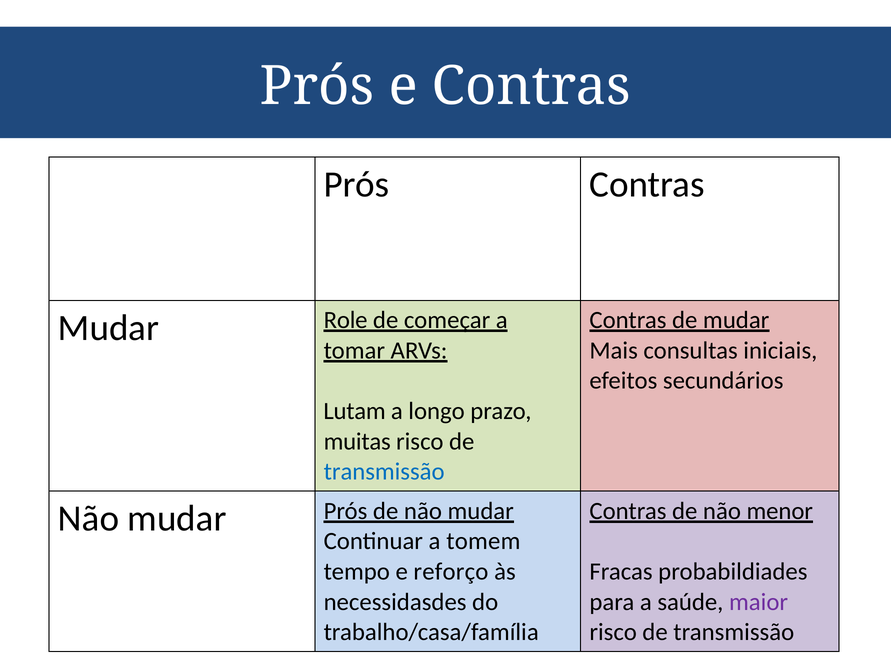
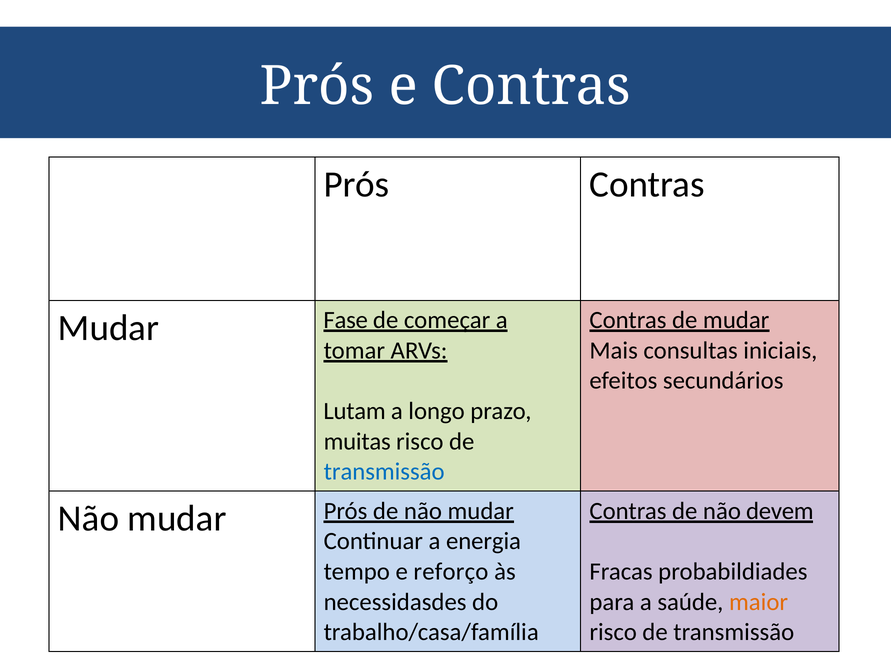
Role: Role -> Fase
menor: menor -> devem
tomem: tomem -> energia
maior colour: purple -> orange
